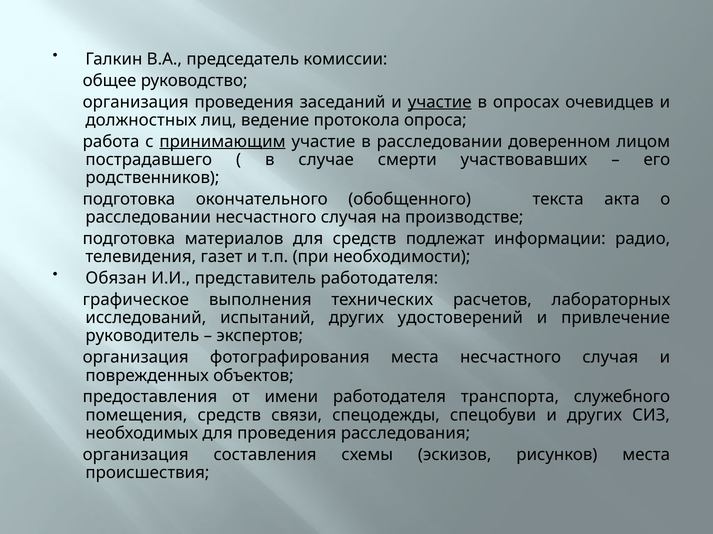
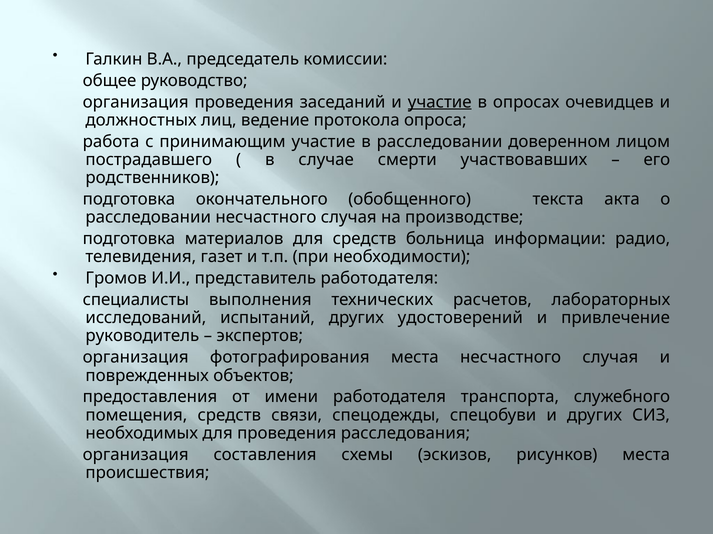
принимающим underline: present -> none
подлежат: подлежат -> больница
Обязан: Обязан -> Громов
графическое: графическое -> специалисты
